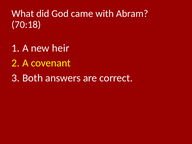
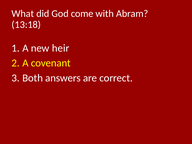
came: came -> come
70:18: 70:18 -> 13:18
